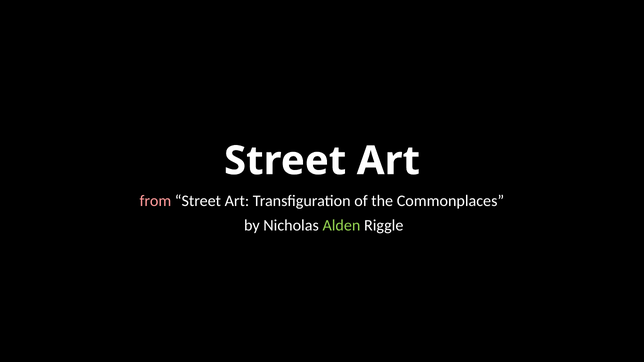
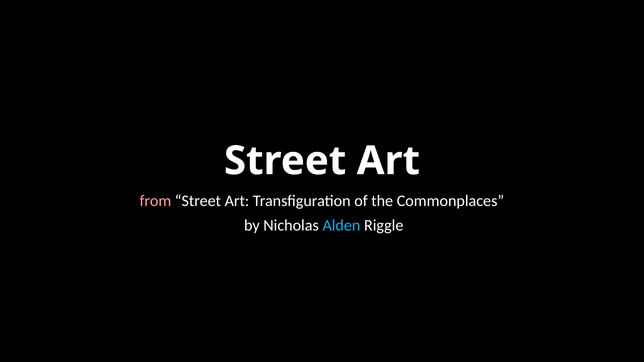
Alden colour: light green -> light blue
